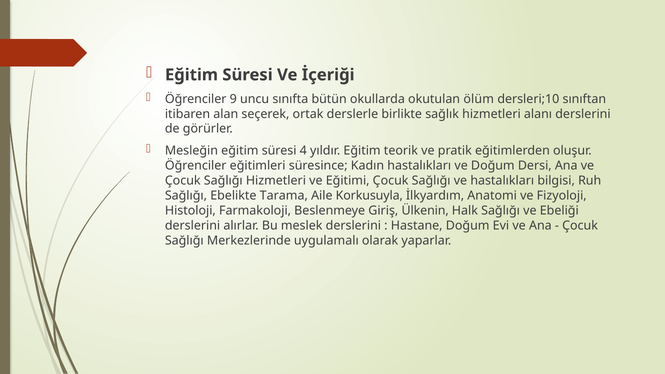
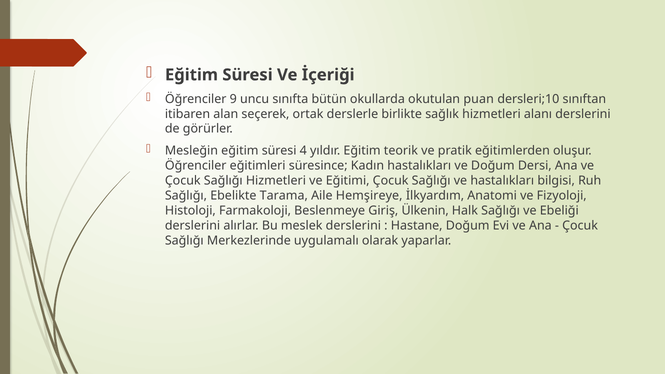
ölüm: ölüm -> puan
Korkusuyla: Korkusuyla -> Hemşireye
